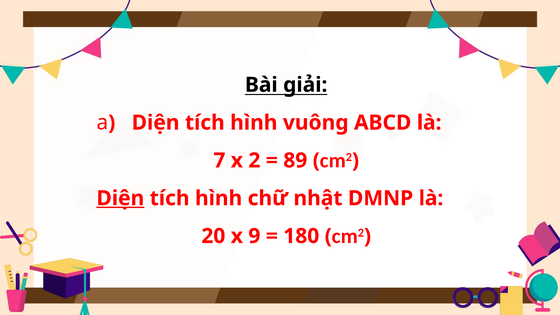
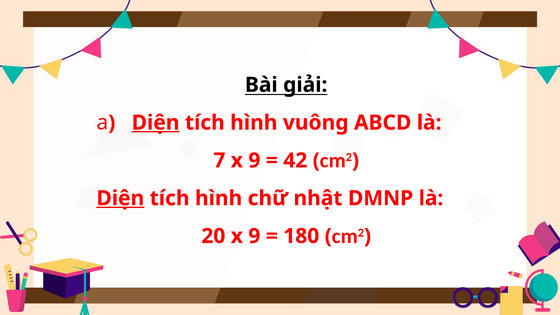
Diện at (156, 123) underline: none -> present
7 x 2: 2 -> 9
89: 89 -> 42
